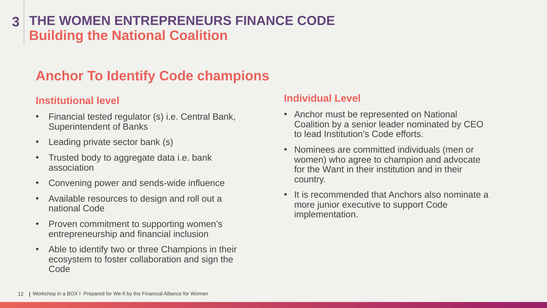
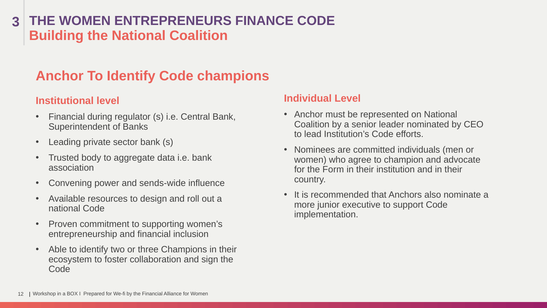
tested: tested -> during
Want: Want -> Form
